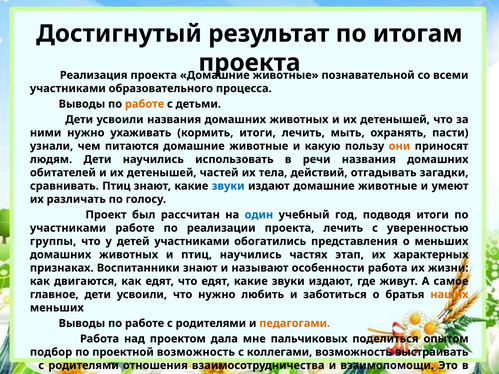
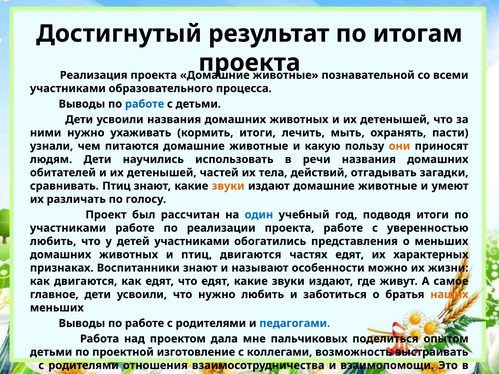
работе at (145, 104) colour: orange -> blue
звуки at (228, 186) colour: blue -> orange
проекта лечить: лечить -> работе
группы at (53, 241): группы -> любить
птиц научились: научились -> двигаются
частях этап: этап -> едят
особенности работа: работа -> можно
педагогами colour: orange -> blue
подбор at (51, 352): подбор -> детьми
проектной возможность: возможность -> изготовление
